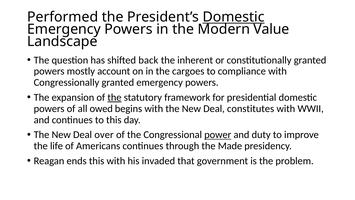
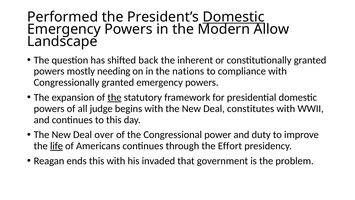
Value: Value -> Allow
account: account -> needing
cargoes: cargoes -> nations
owed: owed -> judge
power underline: present -> none
life underline: none -> present
Made: Made -> Effort
